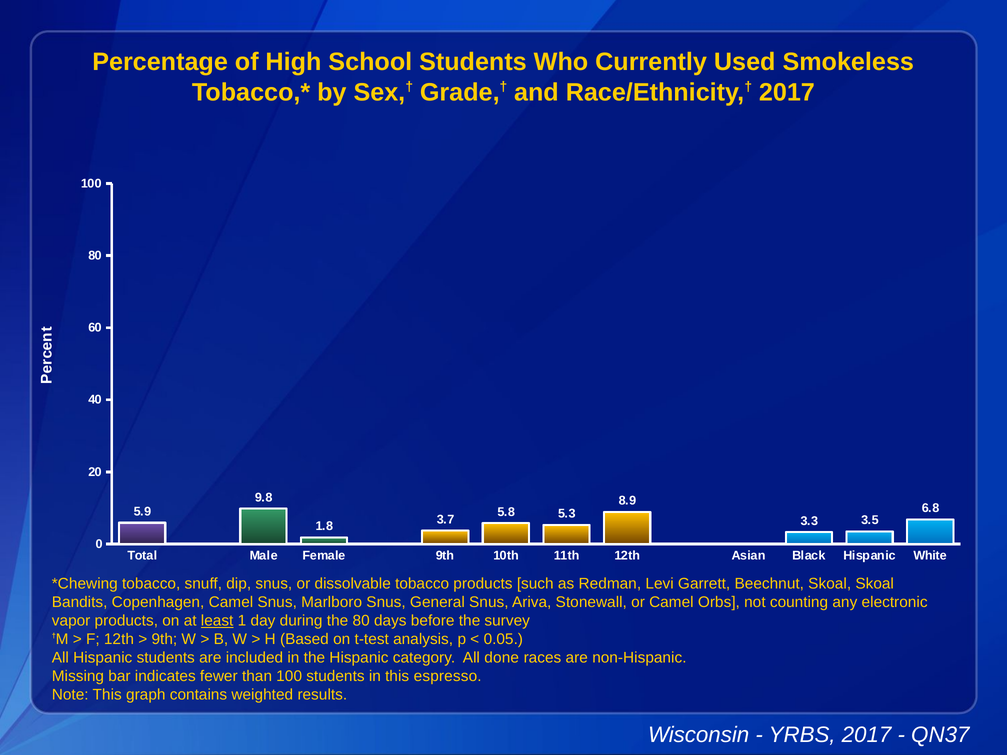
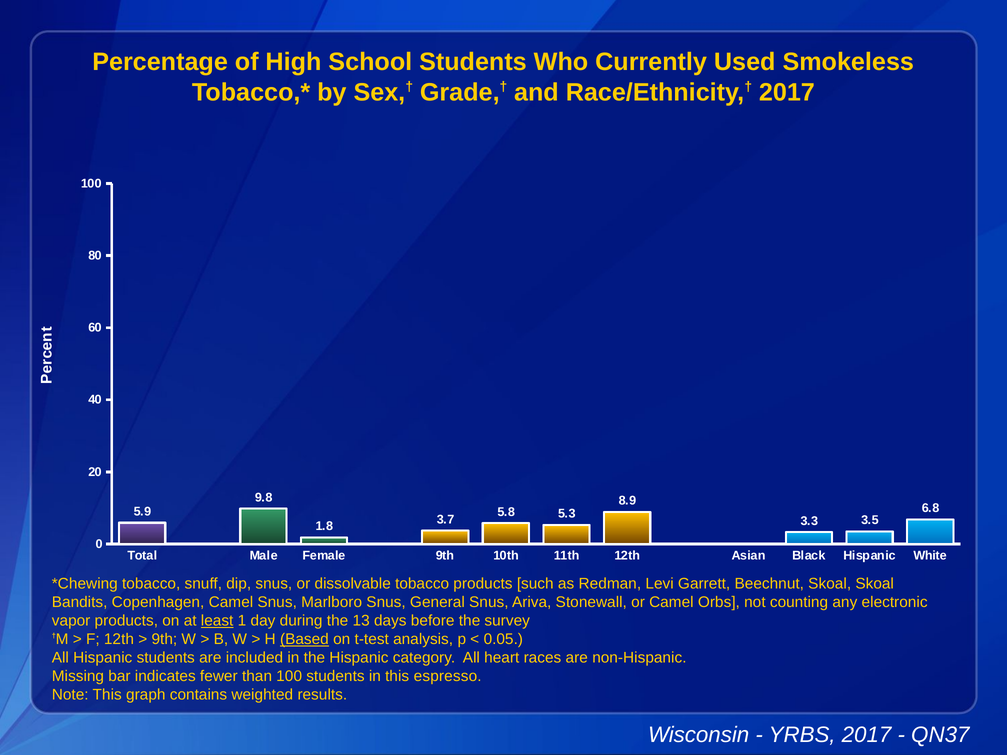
the 80: 80 -> 13
Based underline: none -> present
done: done -> heart
